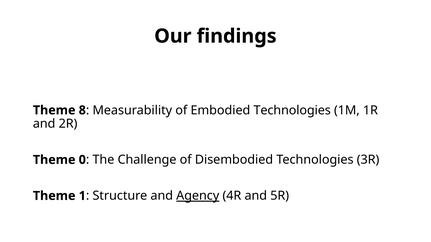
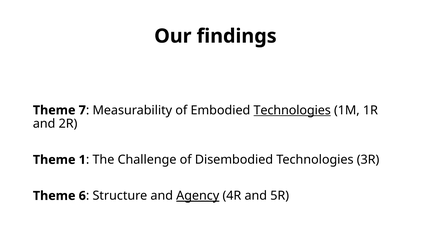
8: 8 -> 7
Technologies at (292, 110) underline: none -> present
0: 0 -> 1
1: 1 -> 6
